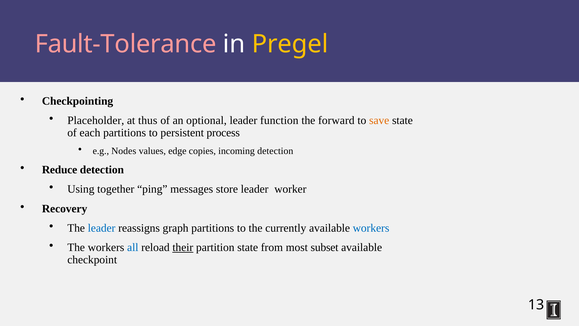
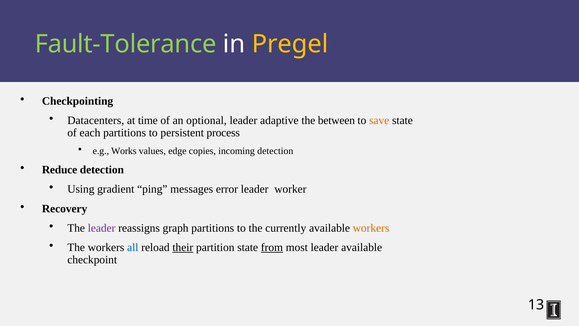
Fault-Tolerance colour: pink -> light green
Placeholder: Placeholder -> Datacenters
thus: thus -> time
function: function -> adaptive
forward: forward -> between
Nodes: Nodes -> Works
together: together -> gradient
store: store -> error
leader at (102, 228) colour: blue -> purple
workers at (371, 228) colour: blue -> orange
from underline: none -> present
most subset: subset -> leader
